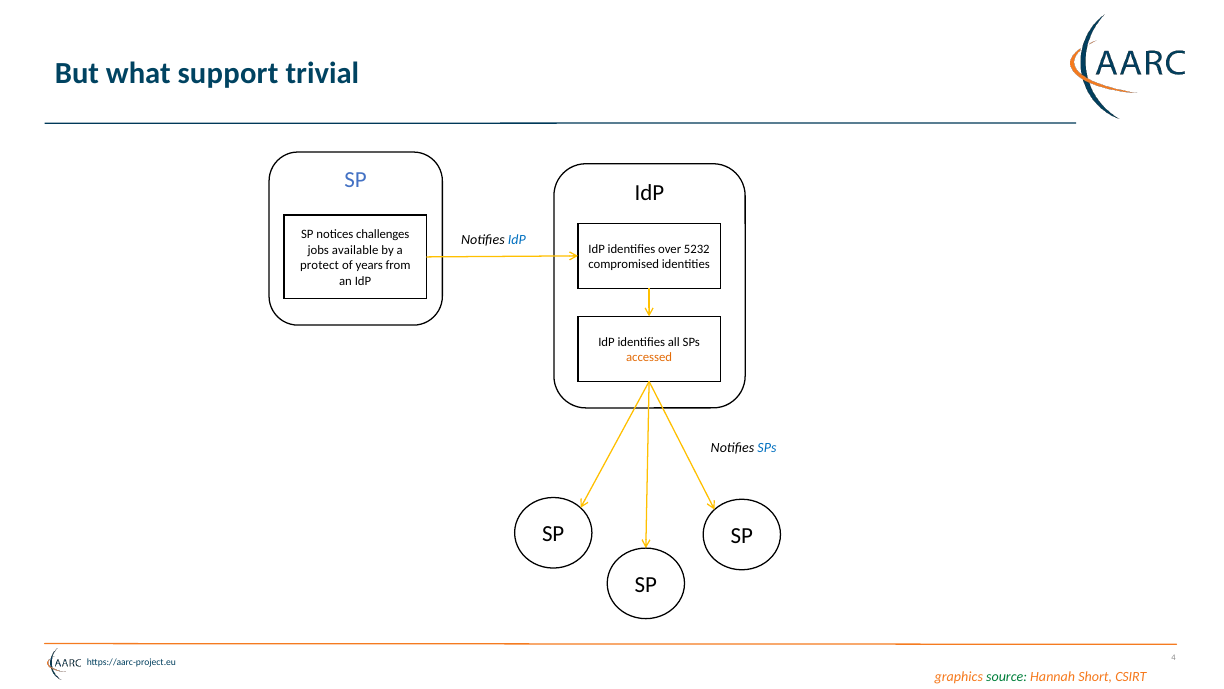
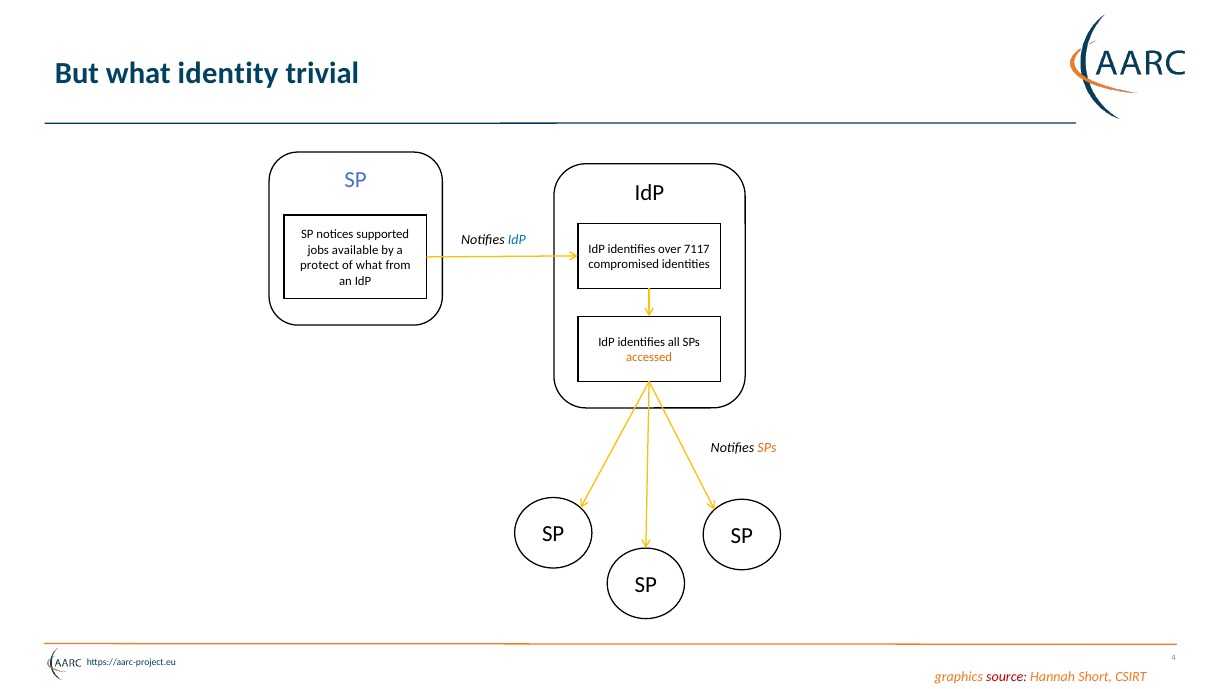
support: support -> identity
challenges: challenges -> supported
5232: 5232 -> 7117
of years: years -> what
SPs at (767, 447) colour: blue -> orange
source colour: green -> red
